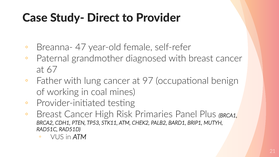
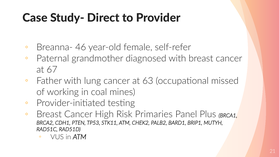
47: 47 -> 46
97: 97 -> 63
benign: benign -> missed
